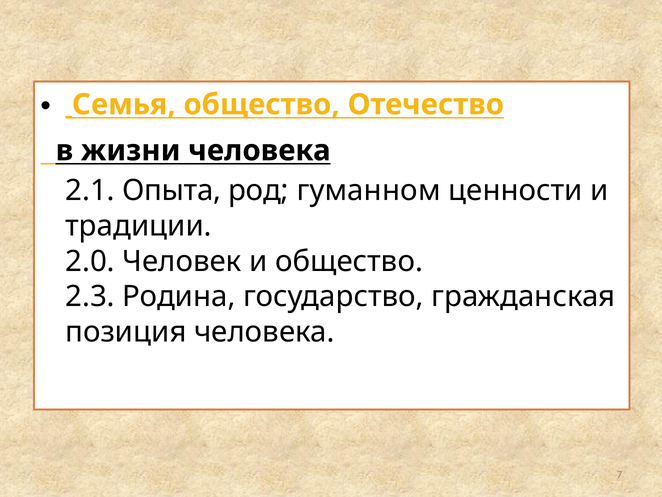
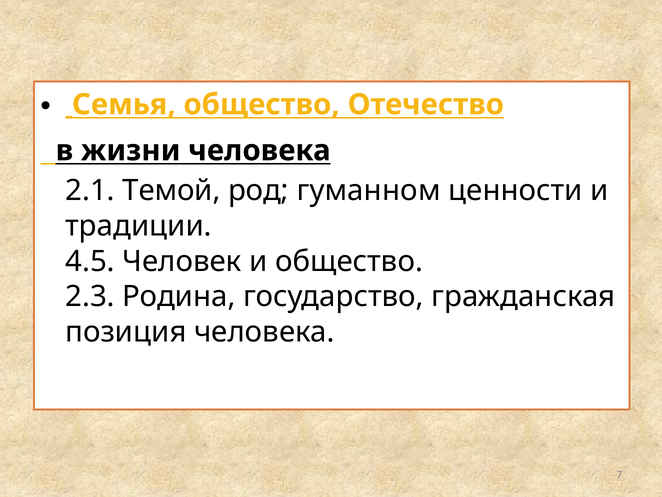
Опыта: Опыта -> Темой
2.0: 2.0 -> 4.5
